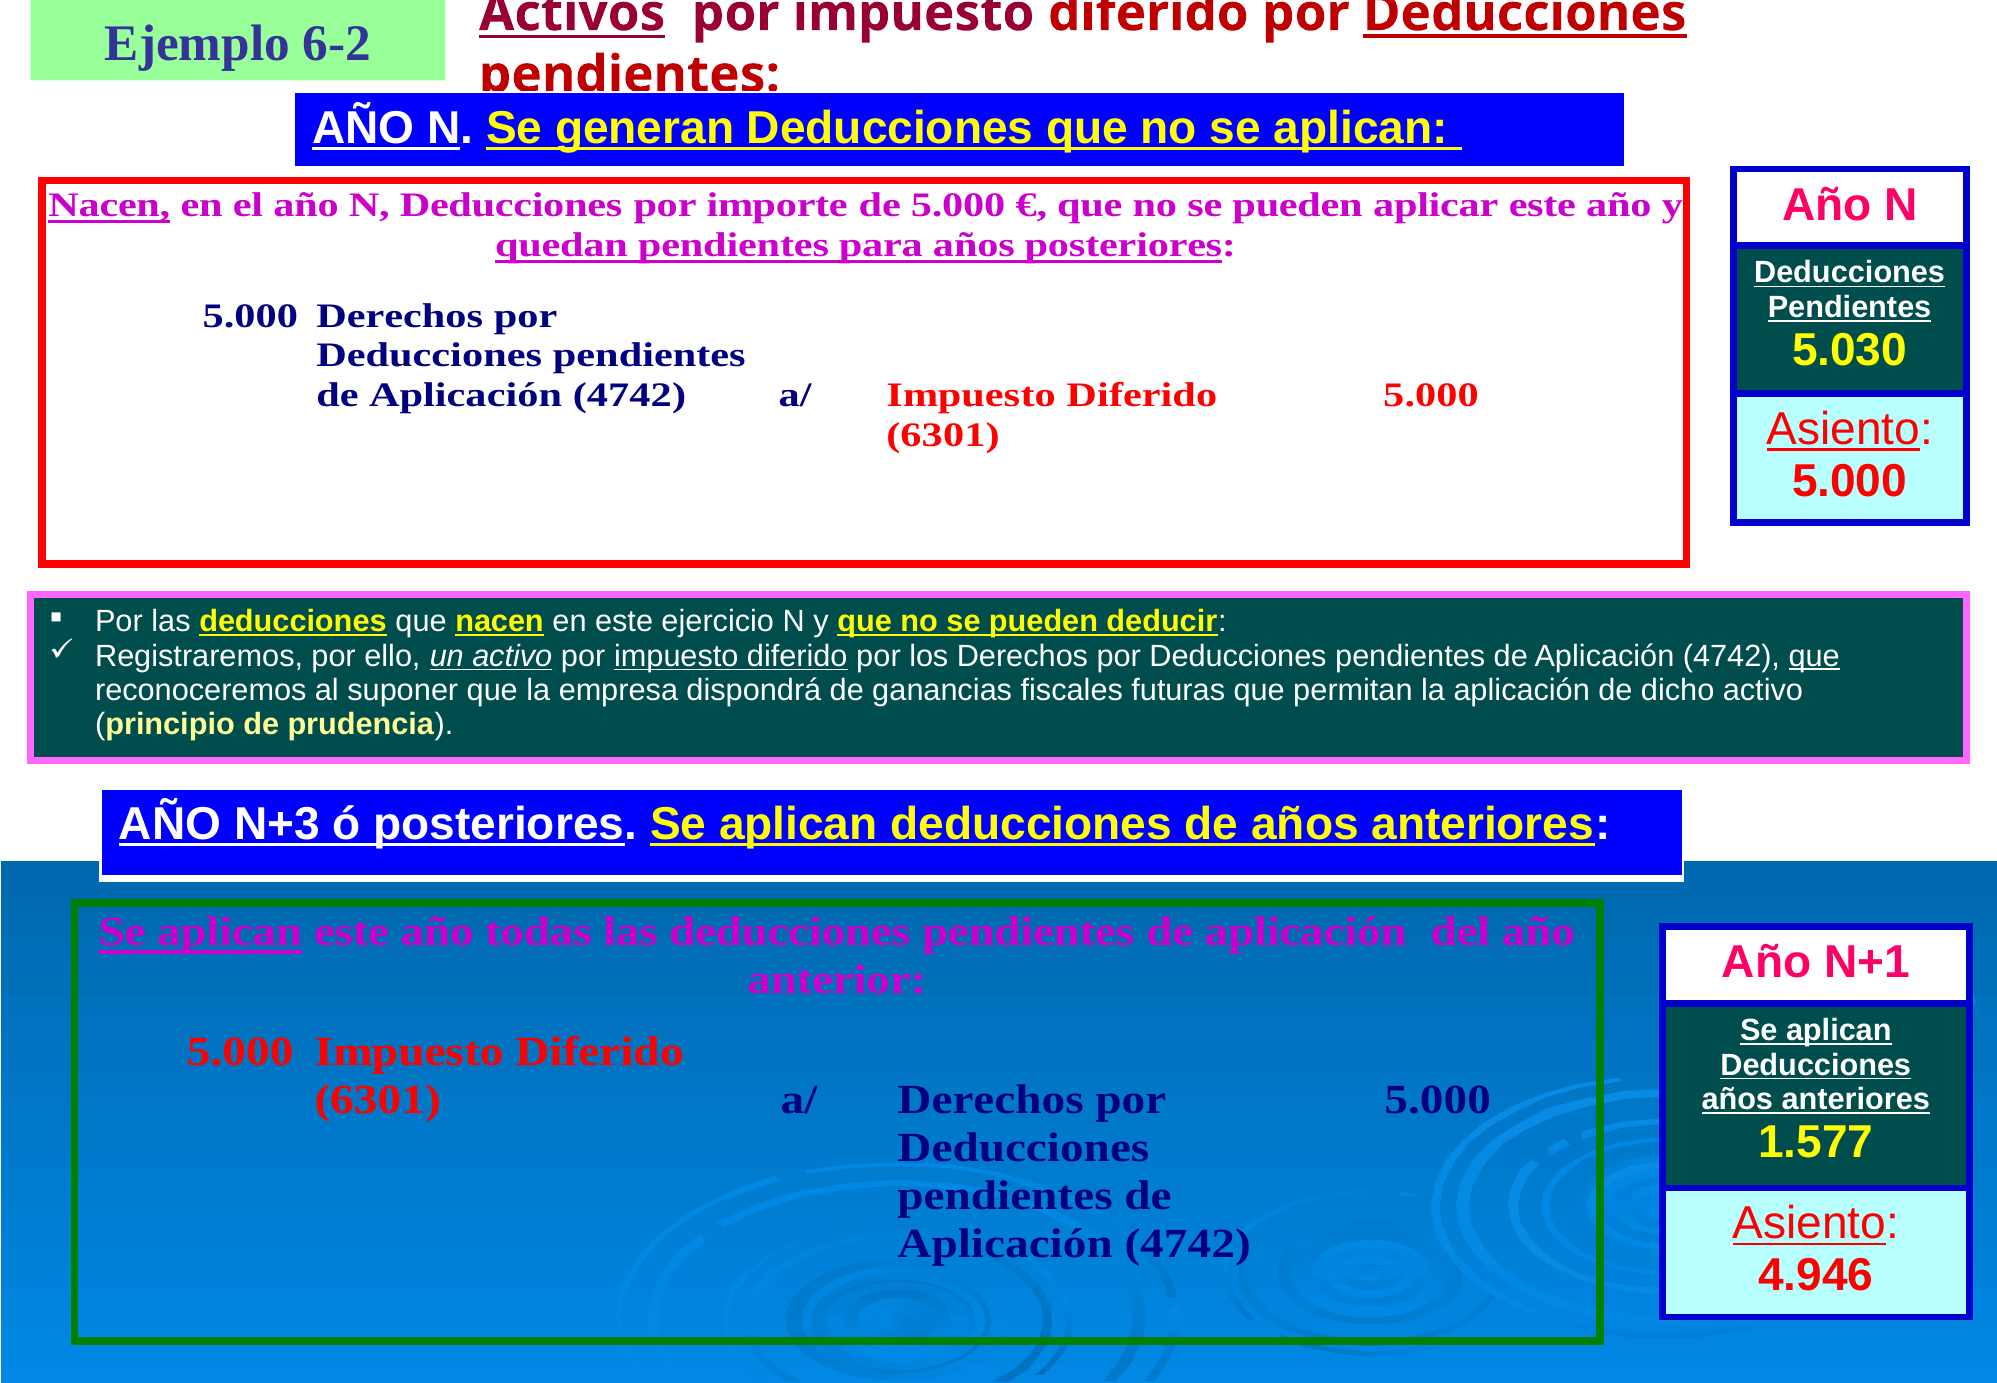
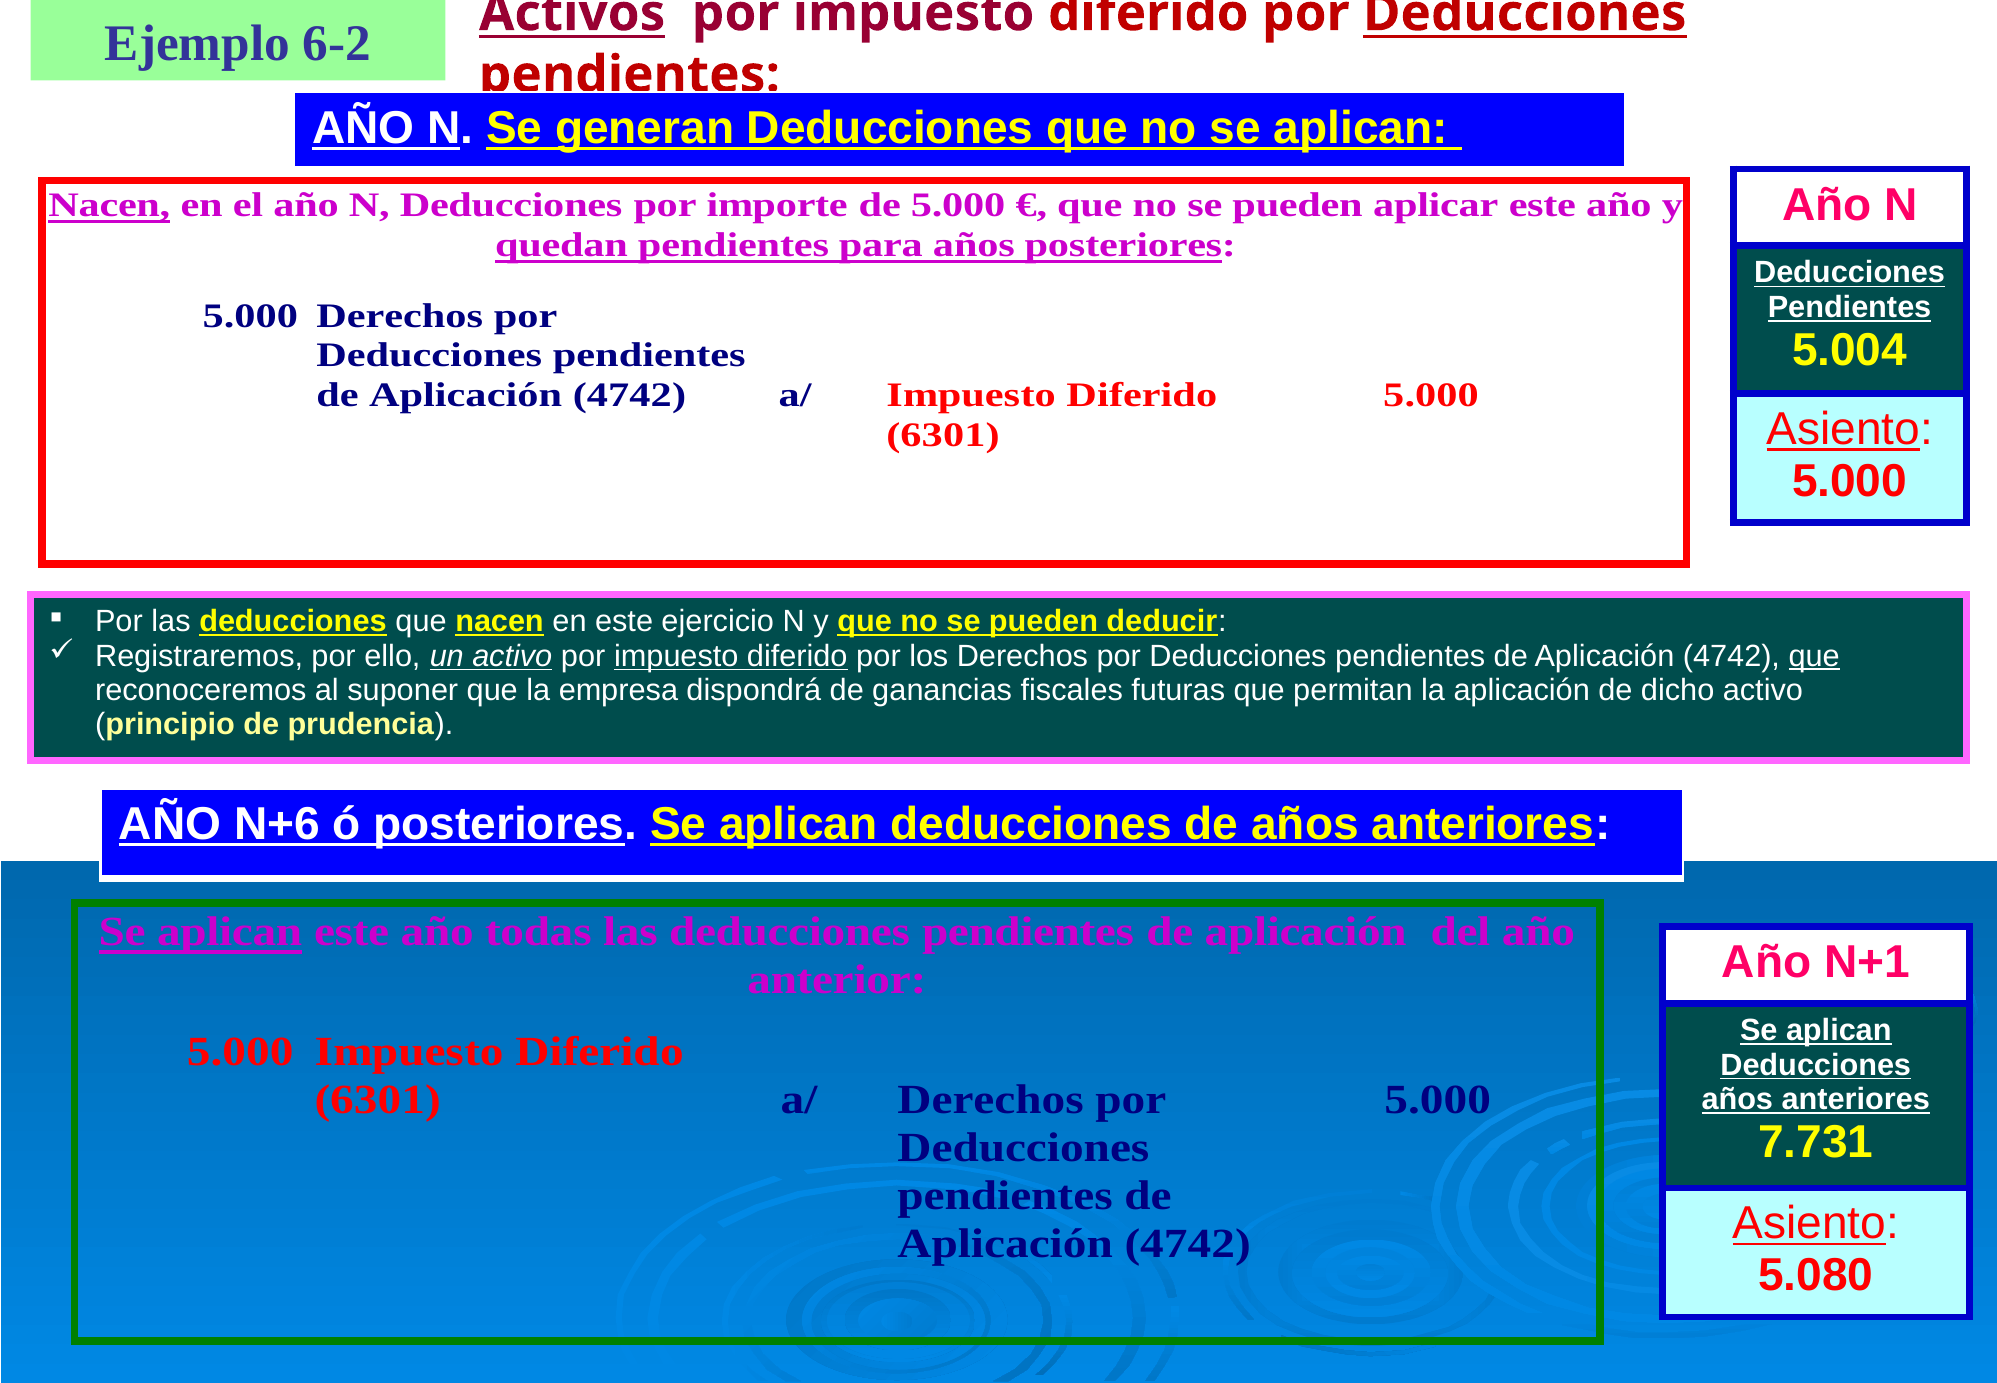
Deducciones at (1525, 13) underline: present -> none
5.030: 5.030 -> 5.004
N+3: N+3 -> N+6
1.577: 1.577 -> 7.731
4.946: 4.946 -> 5.080
